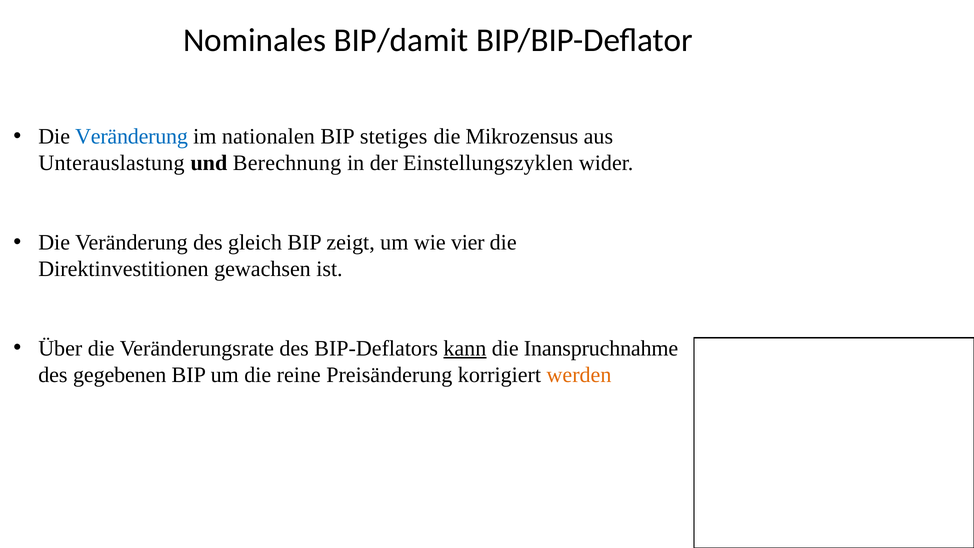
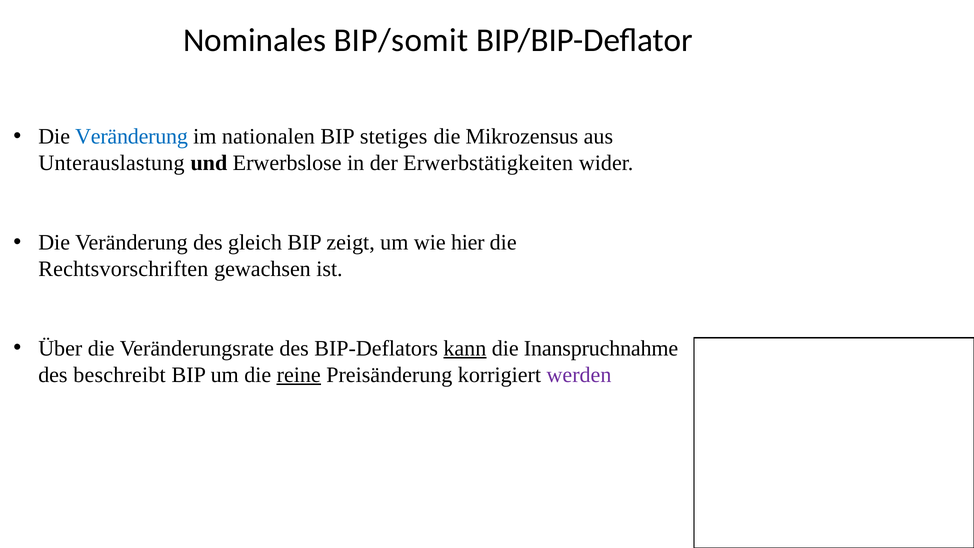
BIP/damit: BIP/damit -> BIP/somit
Berechnung: Berechnung -> Erwerbslose
Einstellungszyklen: Einstellungszyklen -> Erwerbstätigkeiten
vier: vier -> hier
Direktinvestitionen: Direktinvestitionen -> Rechtsvorschriften
gegebenen: gegebenen -> beschreibt
reine underline: none -> present
werden colour: orange -> purple
